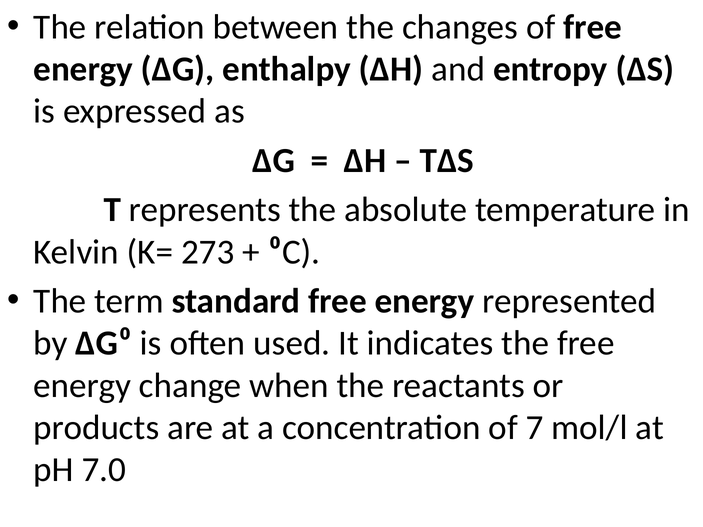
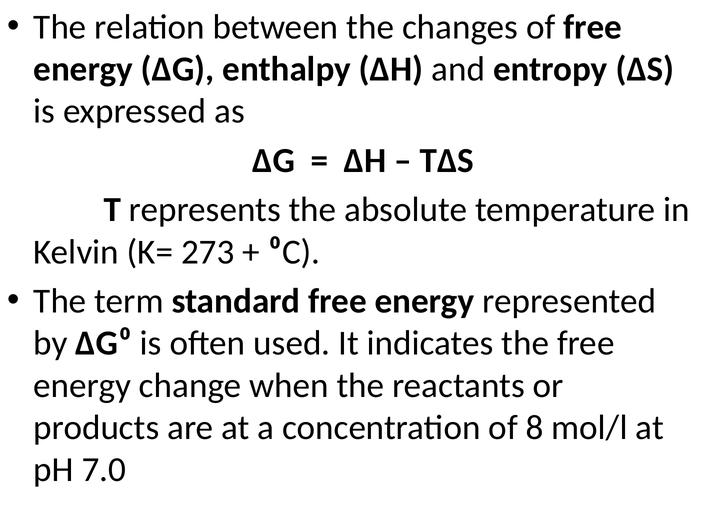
7: 7 -> 8
